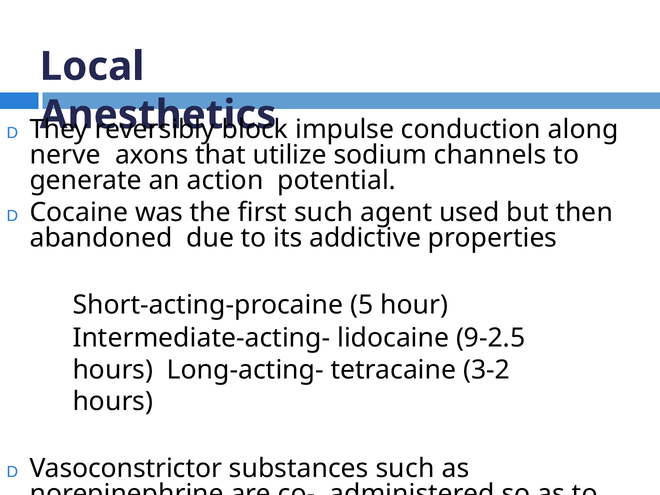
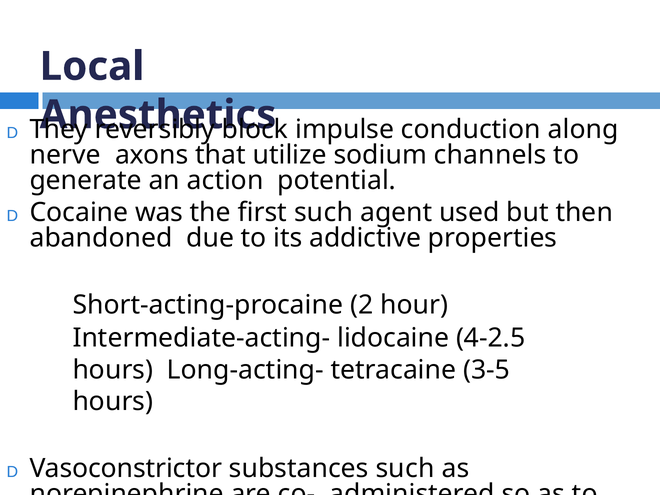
5: 5 -> 2
9-2.5: 9-2.5 -> 4-2.5
3-2: 3-2 -> 3-5
